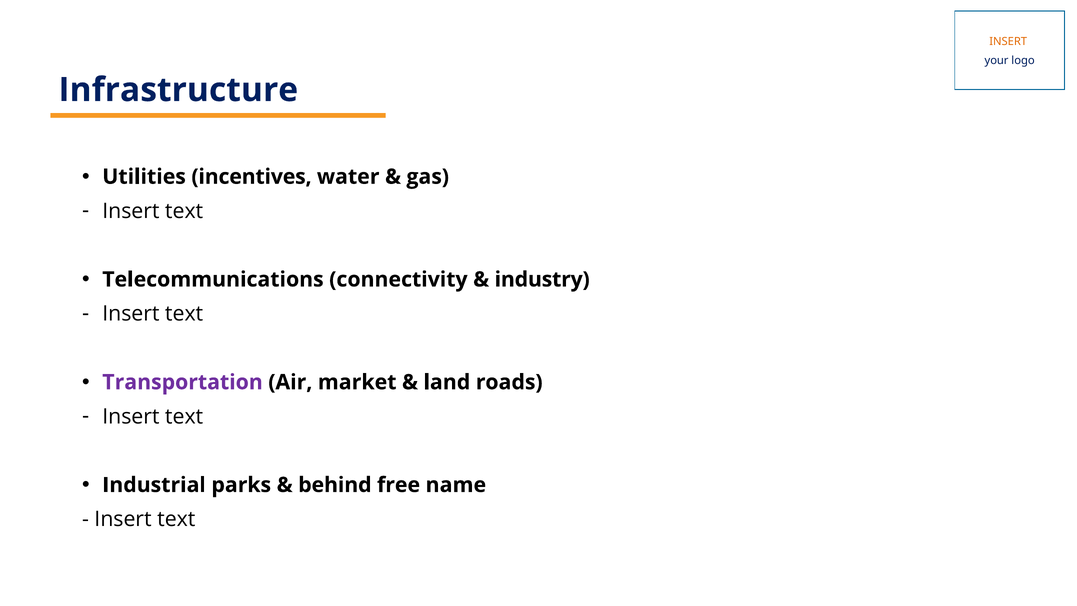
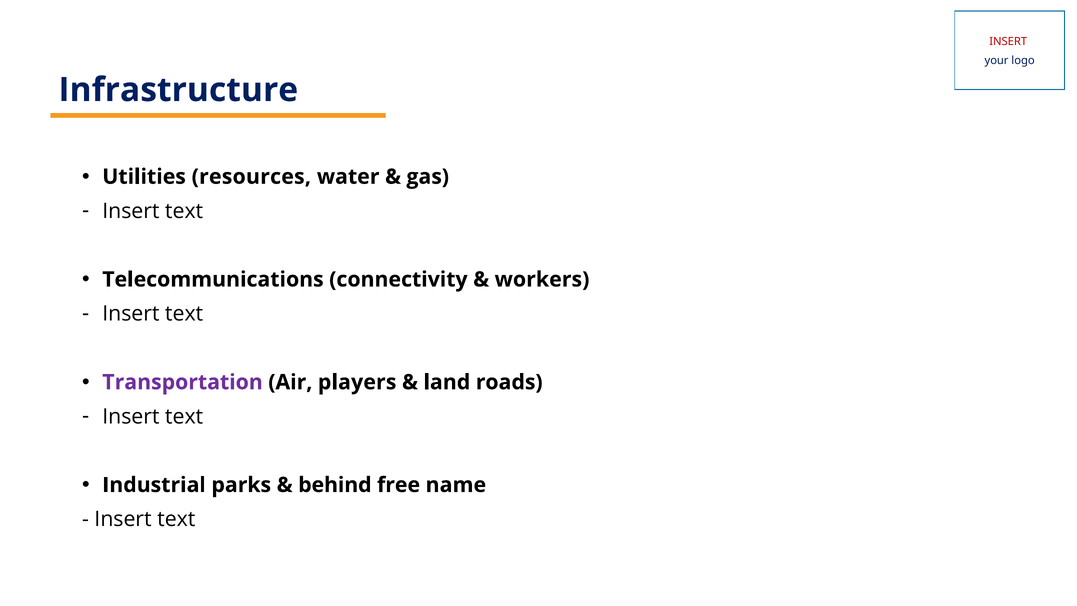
INSERT at (1008, 42) colour: orange -> red
incentives: incentives -> resources
industry: industry -> workers
market: market -> players
